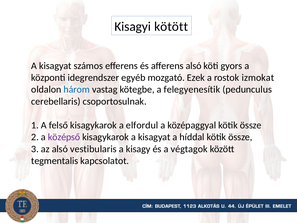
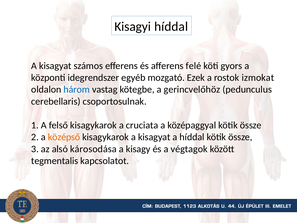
Kisagyi kötött: kötött -> híddal
afferens alsó: alsó -> felé
felegyenesítik: felegyenesítik -> gerincvelőhöz
elfordul: elfordul -> cruciata
középső colour: purple -> orange
vestibularis: vestibularis -> károsodása
